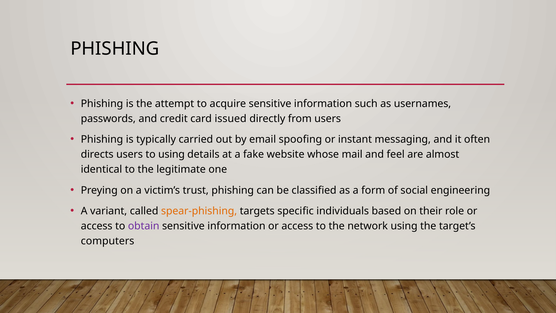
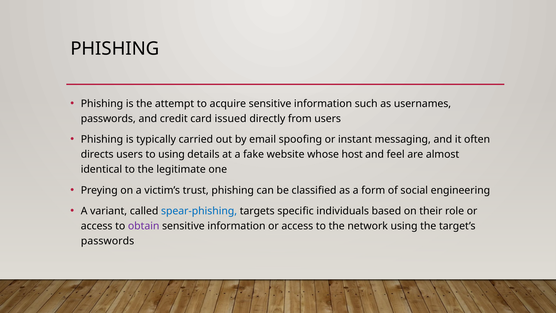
mail: mail -> host
spear-phishing colour: orange -> blue
computers at (108, 241): computers -> passwords
